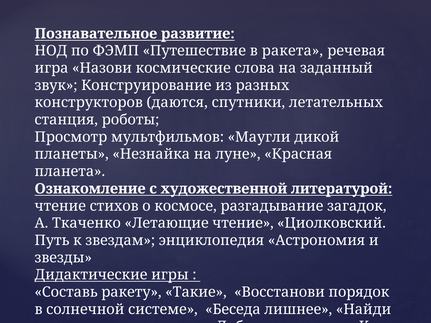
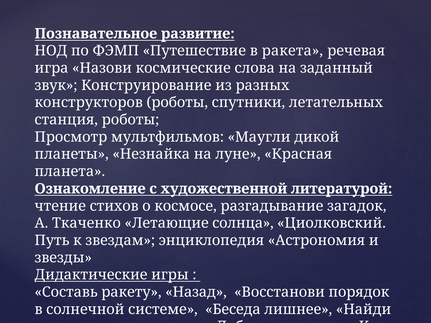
конструкторов даются: даются -> роботы
Летающие чтение: чтение -> солнца
Такие: Такие -> Назад
